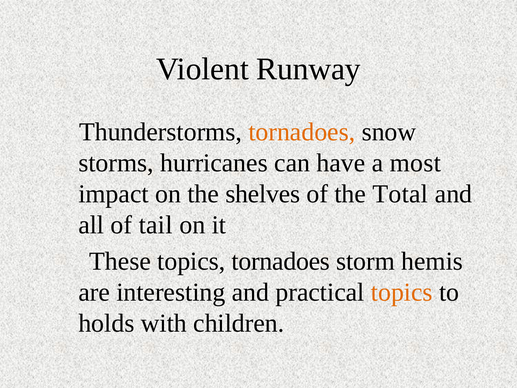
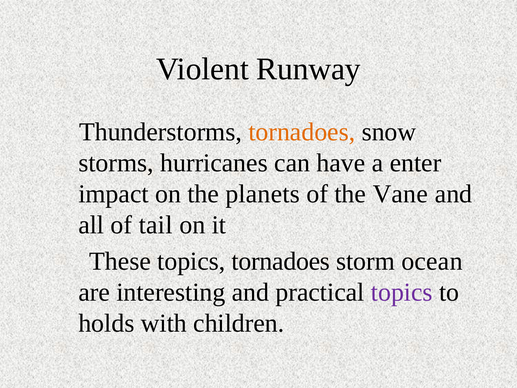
most: most -> enter
shelves: shelves -> planets
Total: Total -> Vane
hemis: hemis -> ocean
topics at (402, 292) colour: orange -> purple
